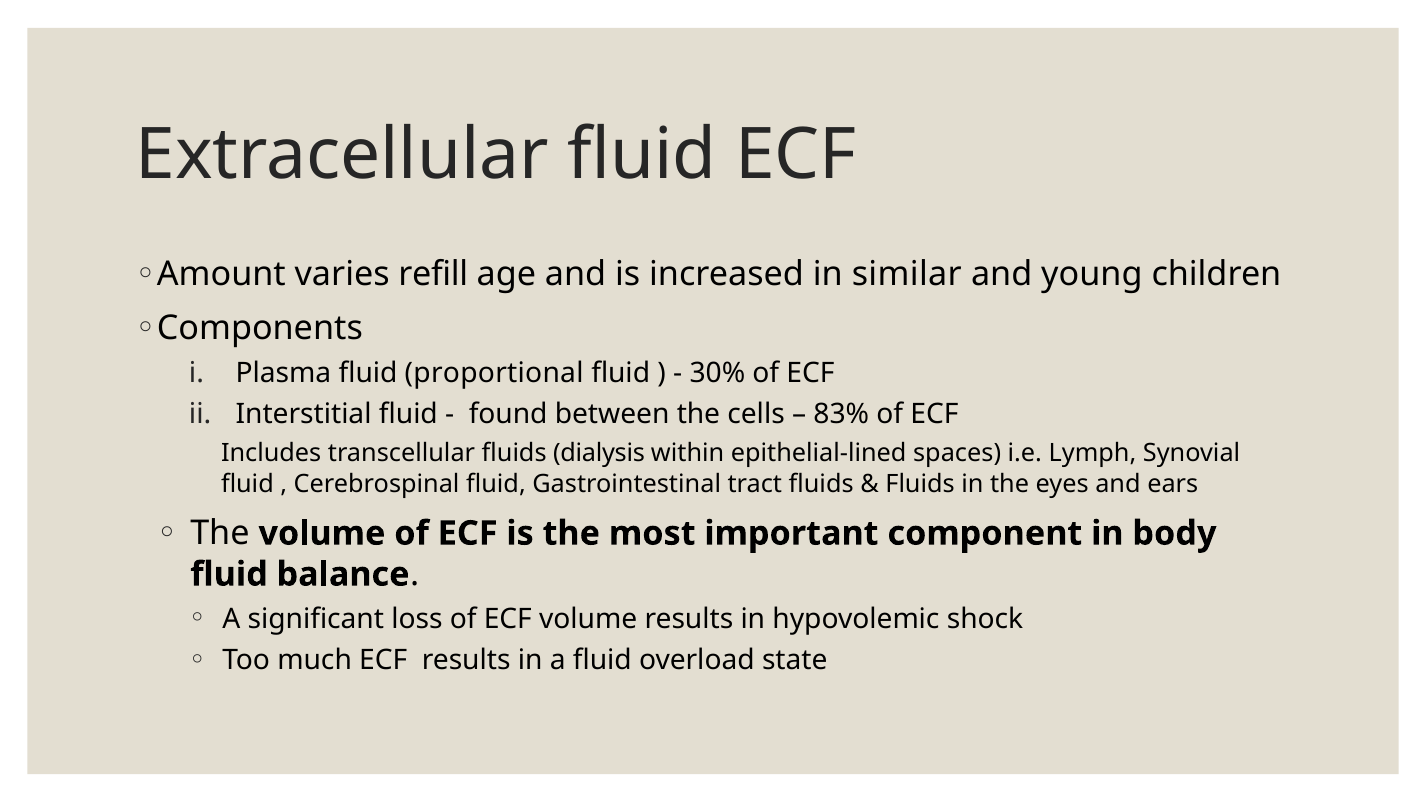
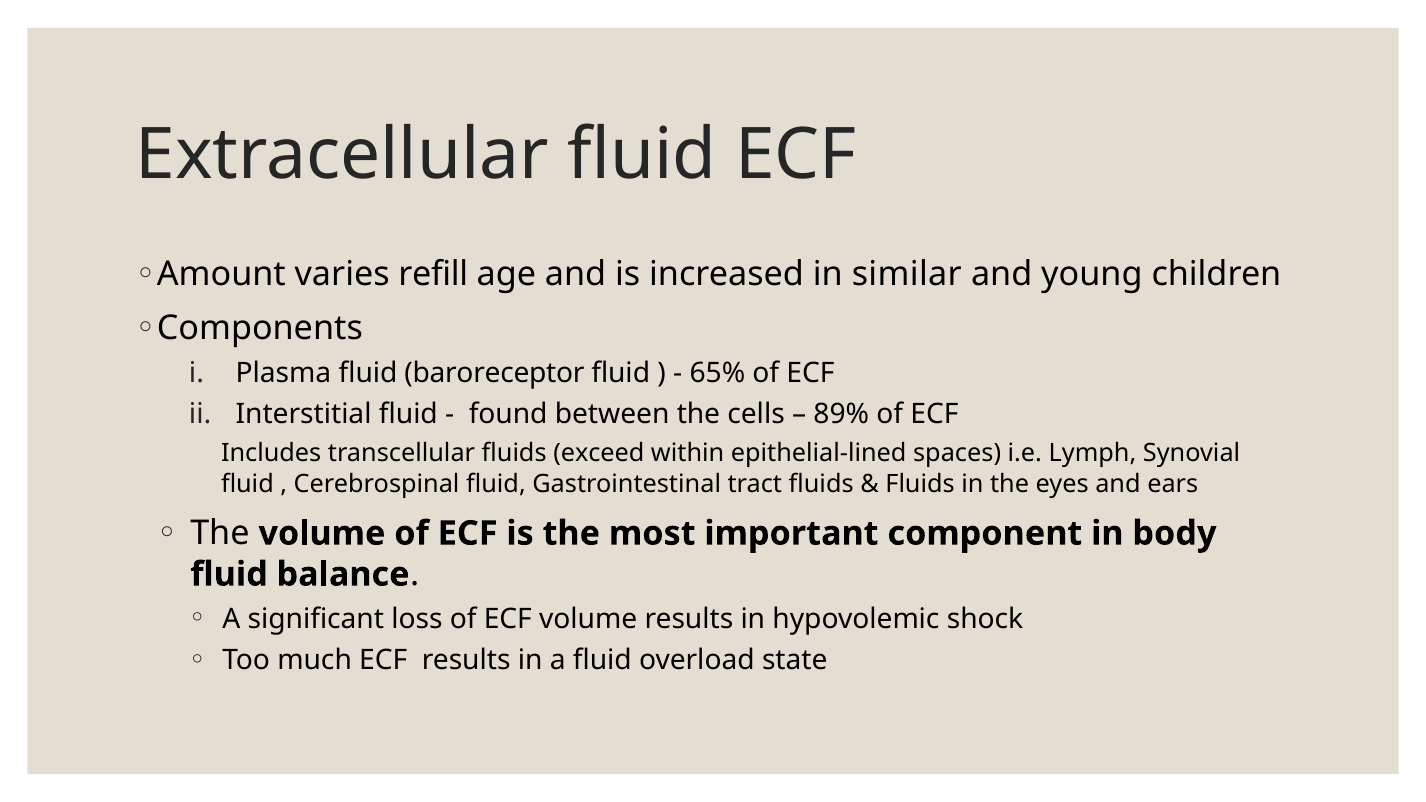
proportional: proportional -> baroreceptor
30%: 30% -> 65%
83%: 83% -> 89%
dialysis: dialysis -> exceed
